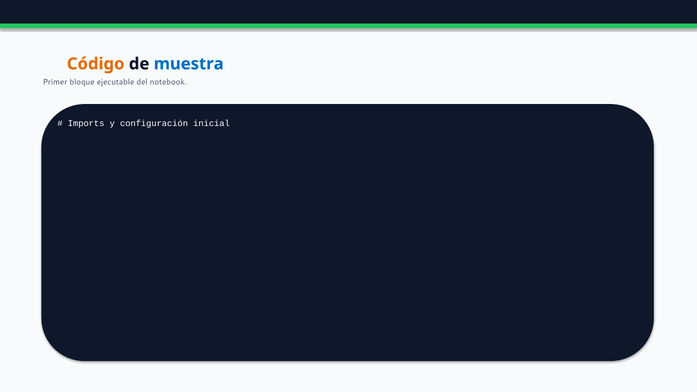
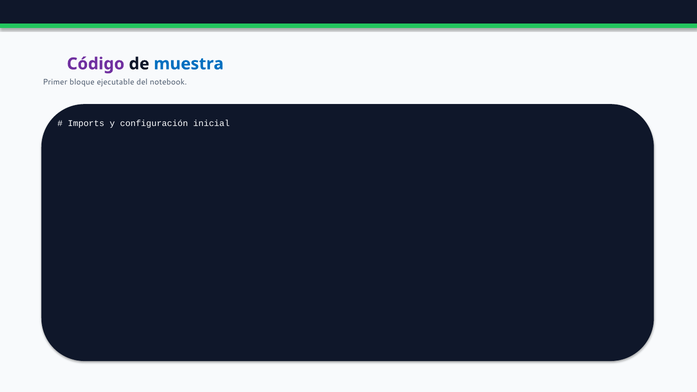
Código colour: orange -> purple
